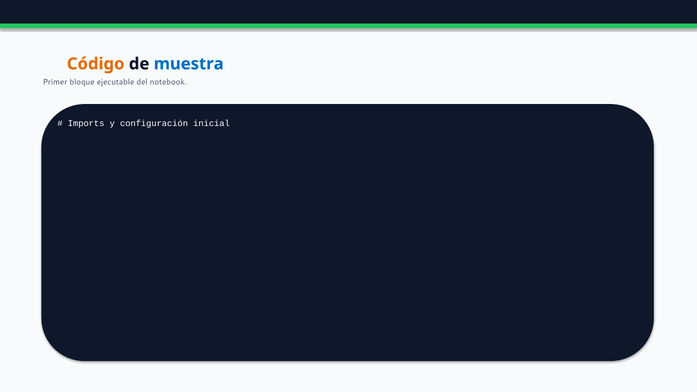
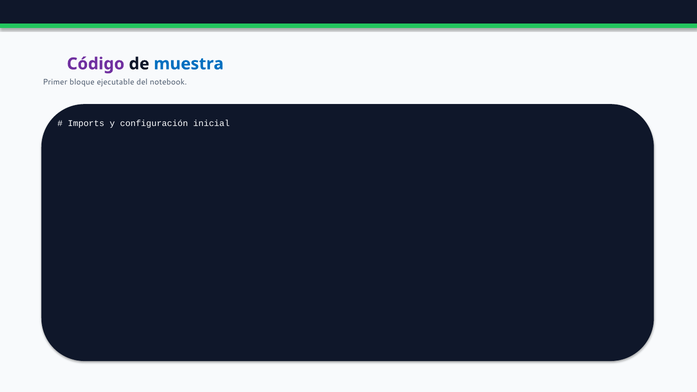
Código colour: orange -> purple
